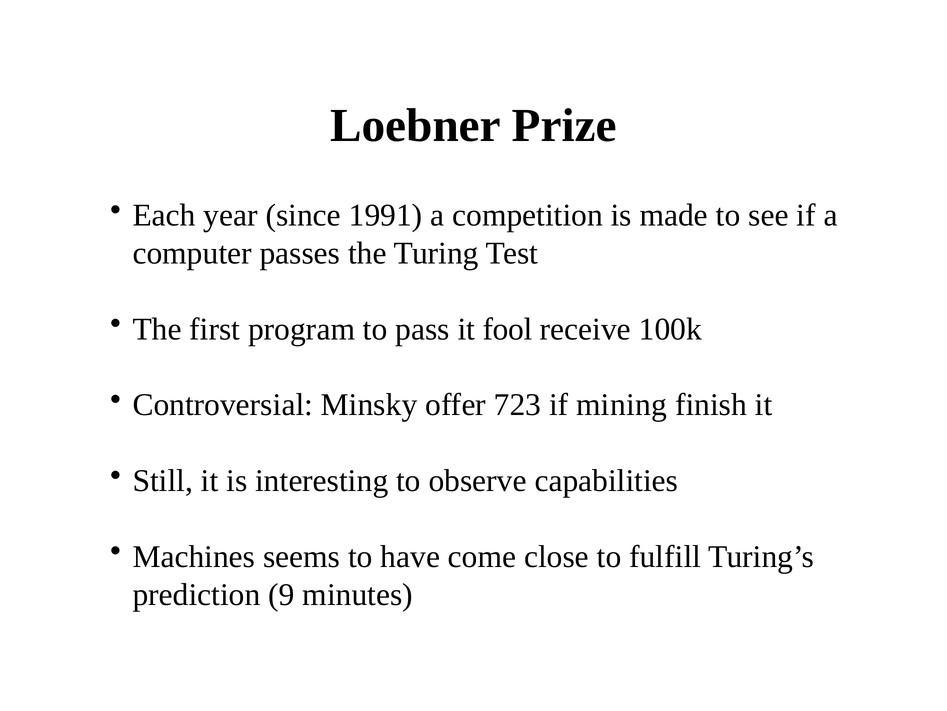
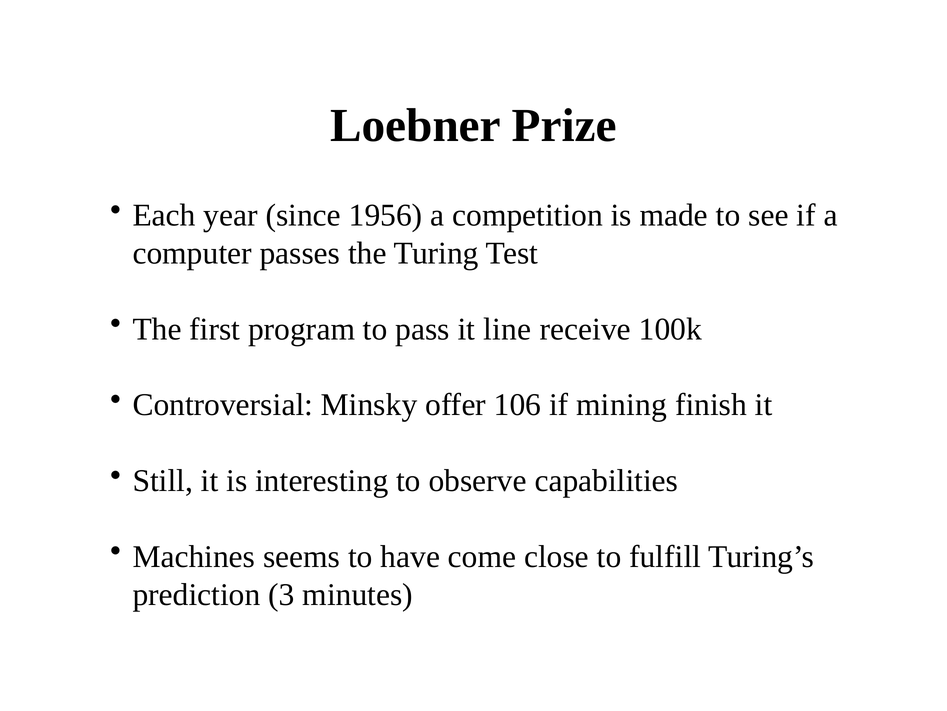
1991: 1991 -> 1956
fool: fool -> line
723: 723 -> 106
9: 9 -> 3
